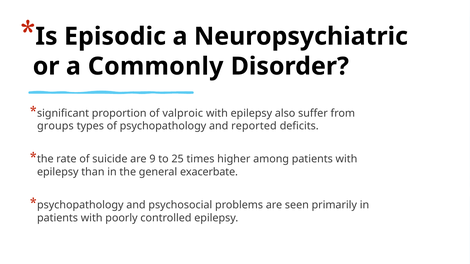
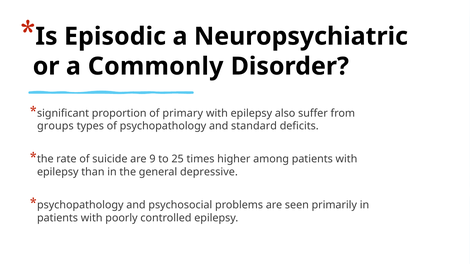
valproic: valproic -> primary
reported: reported -> standard
exacerbate: exacerbate -> depressive
